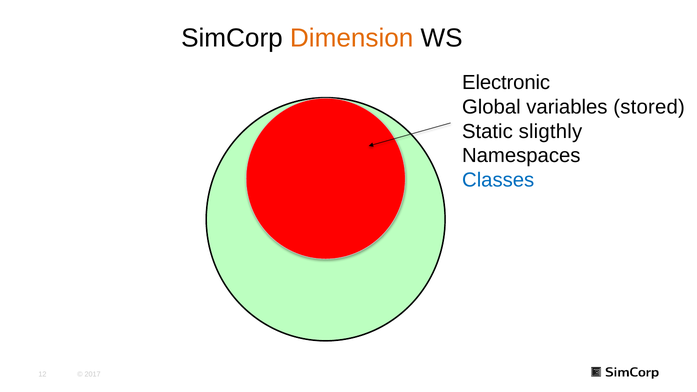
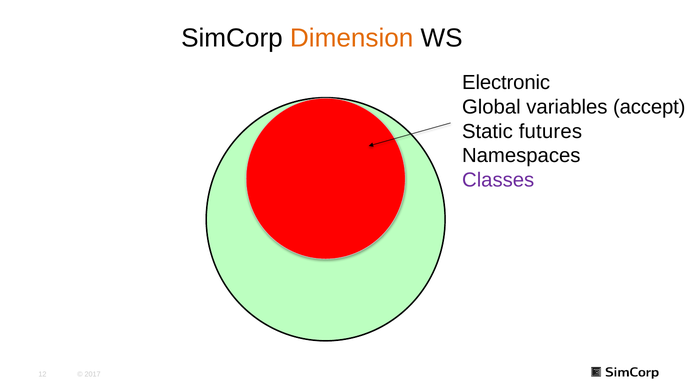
stored: stored -> accept
sligthly: sligthly -> futures
Classes colour: blue -> purple
